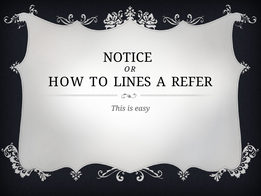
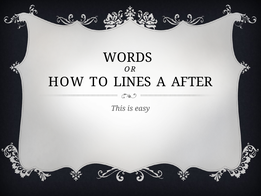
NOTICE: NOTICE -> WORDS
REFER: REFER -> AFTER
